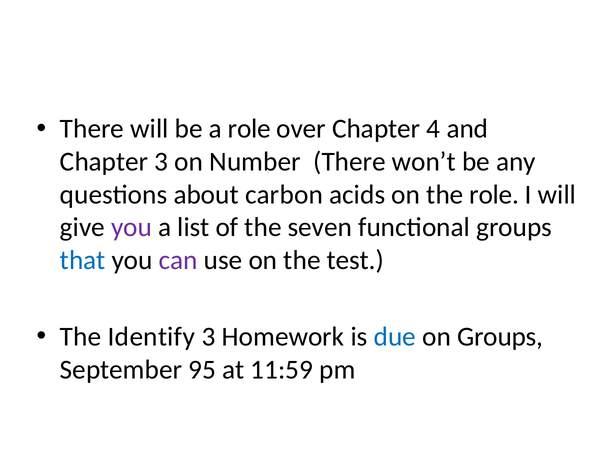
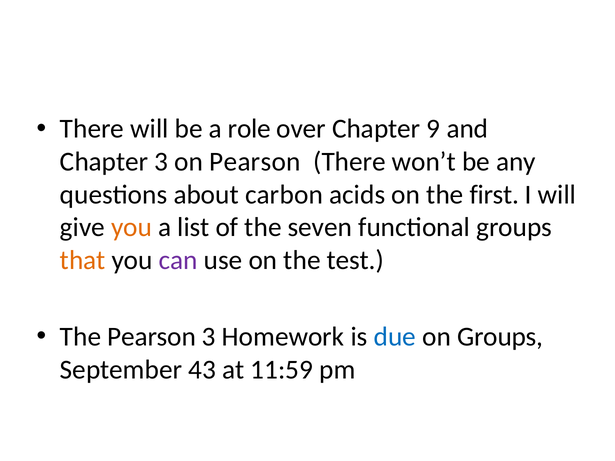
4: 4 -> 9
on Number: Number -> Pearson
the role: role -> first
you at (131, 228) colour: purple -> orange
that colour: blue -> orange
The Identify: Identify -> Pearson
95: 95 -> 43
